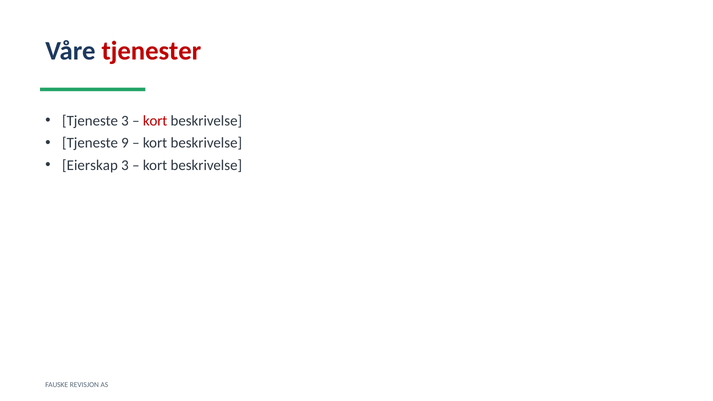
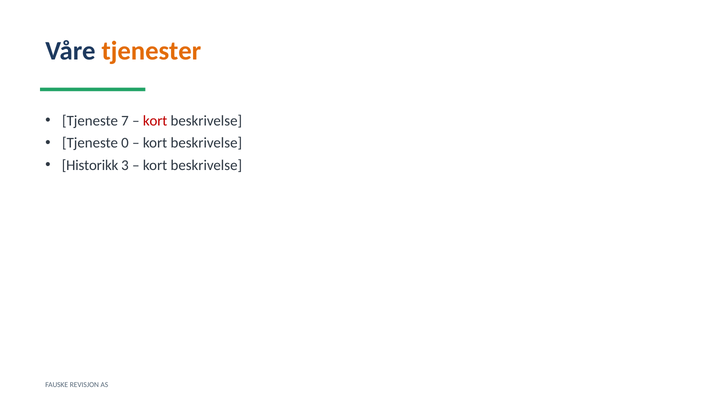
tjenester colour: red -> orange
Tjeneste 3: 3 -> 7
9: 9 -> 0
Eierskap: Eierskap -> Historikk
